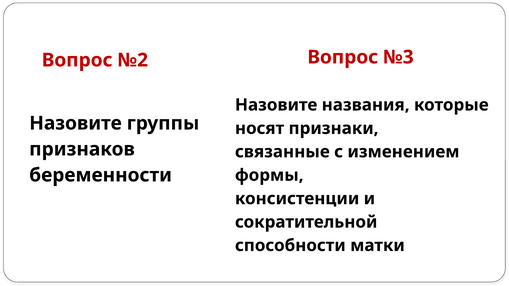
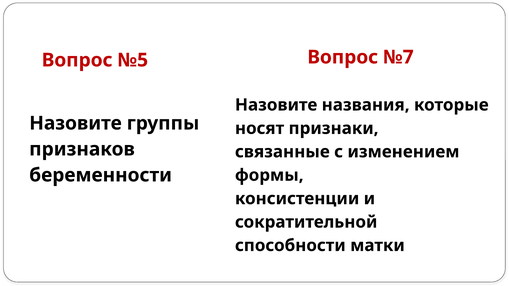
№3: №3 -> №7
№2: №2 -> №5
